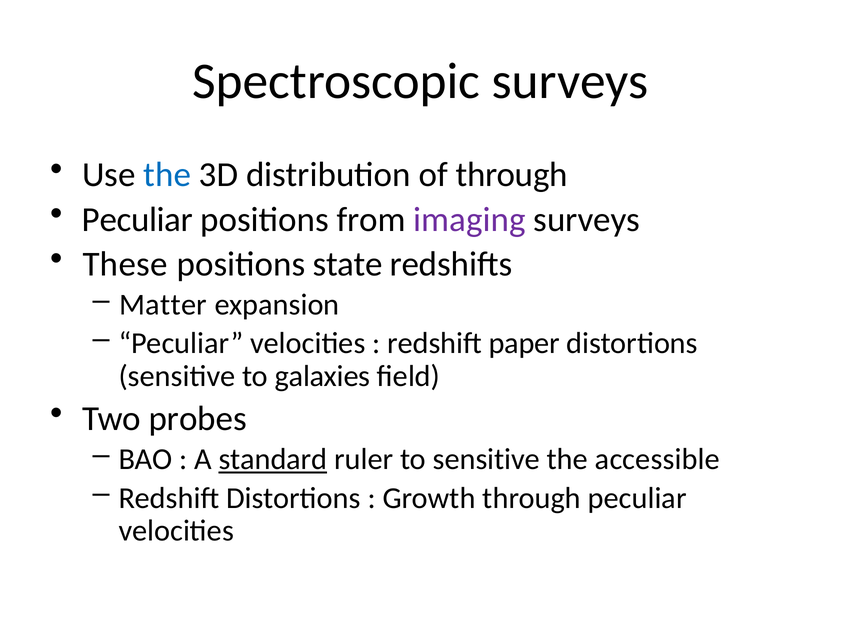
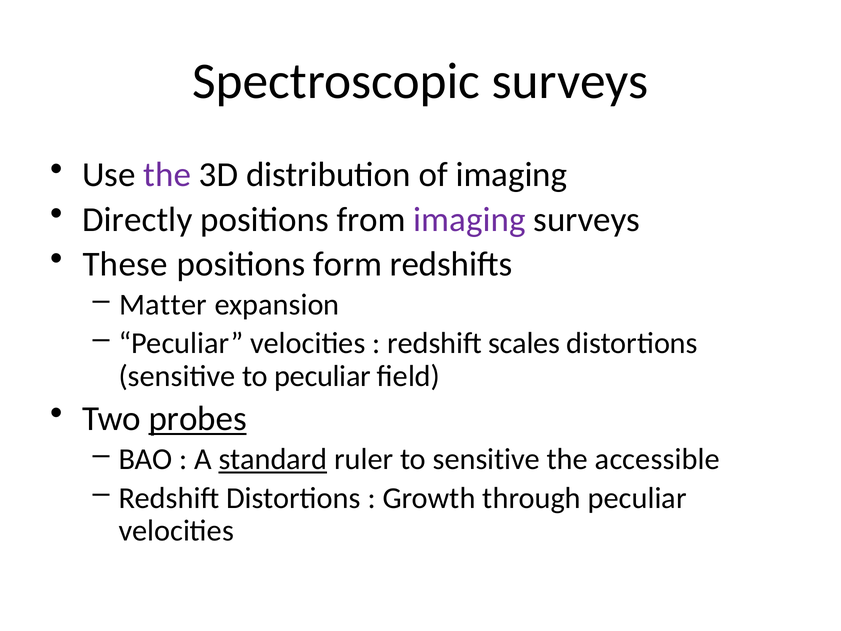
the at (167, 175) colour: blue -> purple
of through: through -> imaging
Peculiar at (137, 219): Peculiar -> Directly
state: state -> form
paper: paper -> scales
to galaxies: galaxies -> peculiar
probes underline: none -> present
